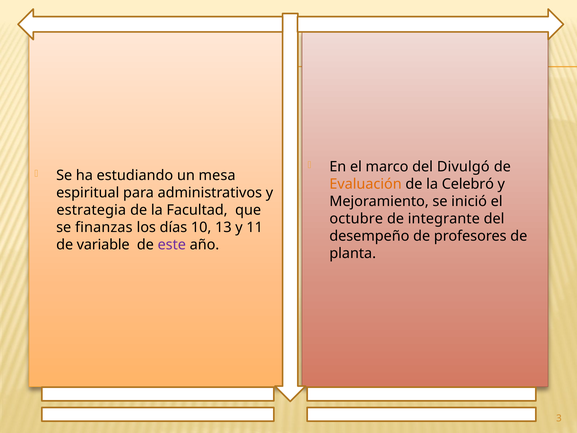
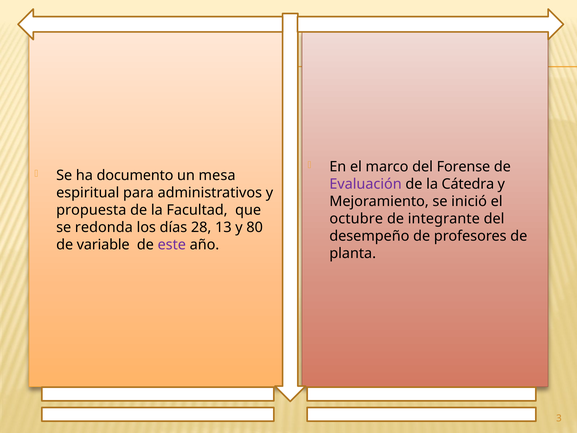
Divulgó: Divulgó -> Forense
estudiando: estudiando -> documento
Evaluación colour: orange -> purple
Celebró: Celebró -> Cátedra
estrategia: estrategia -> propuesta
finanzas: finanzas -> redonda
10: 10 -> 28
11: 11 -> 80
